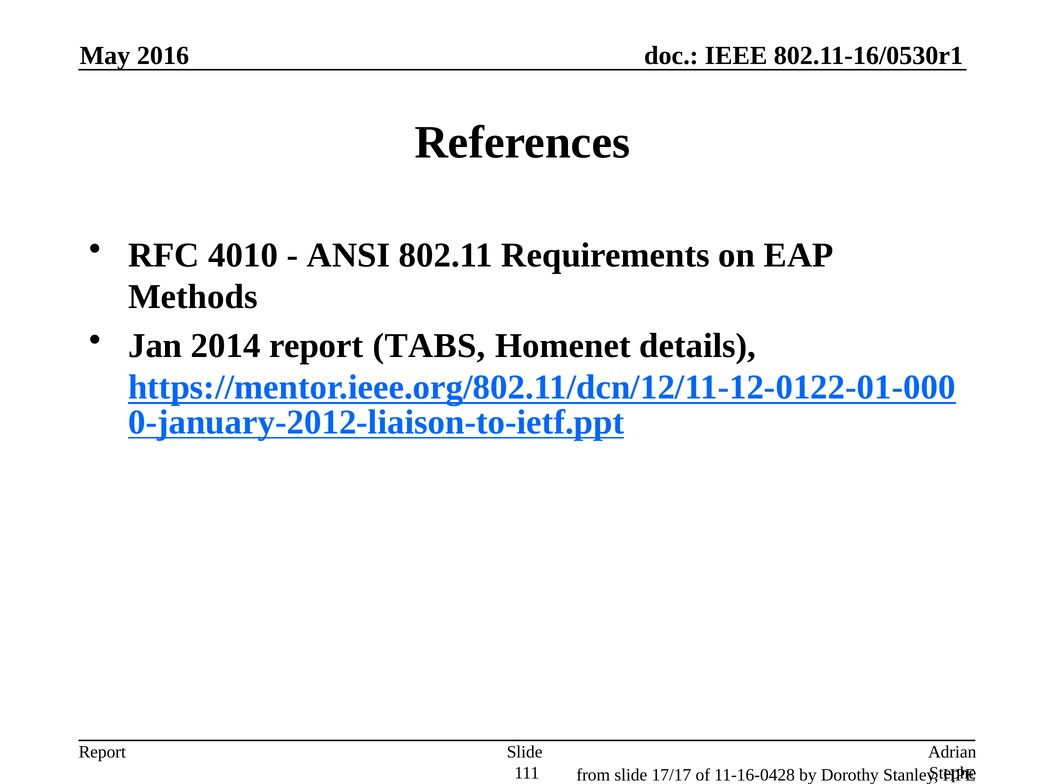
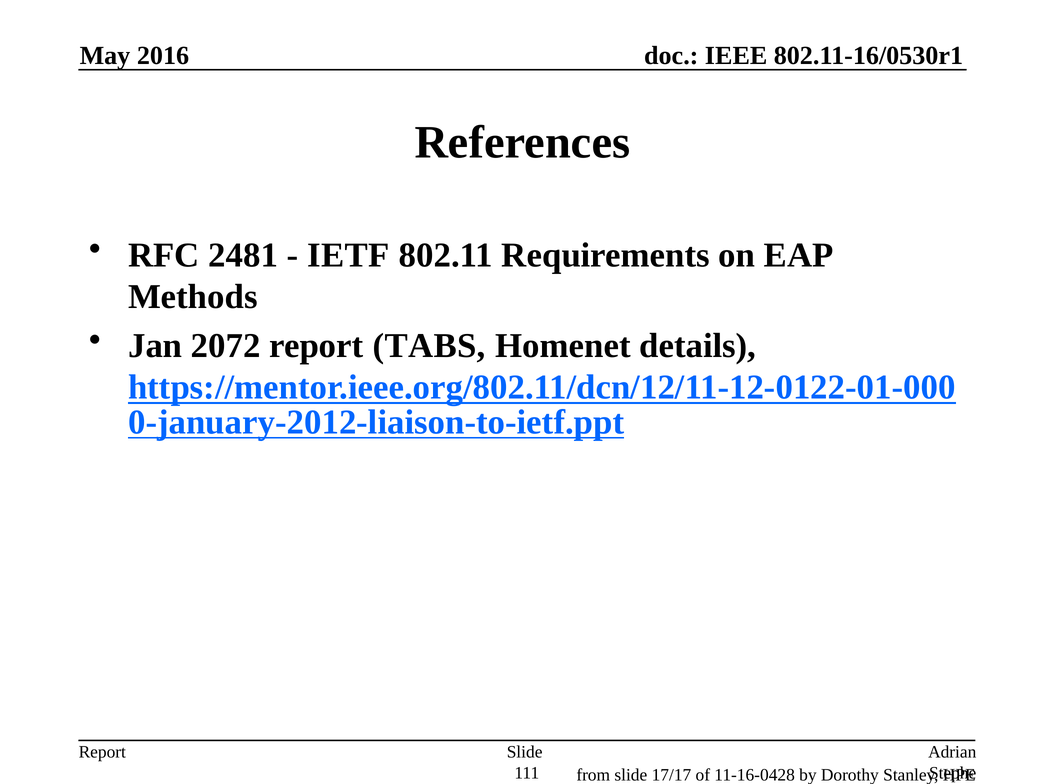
4010: 4010 -> 2481
ANSI: ANSI -> IETF
2014: 2014 -> 2072
